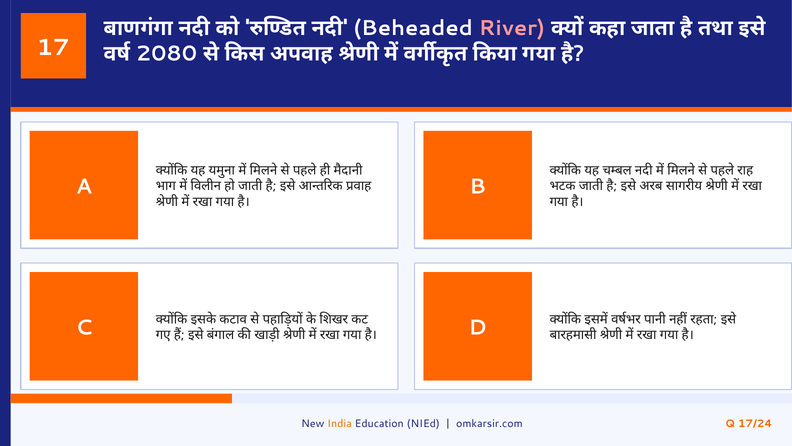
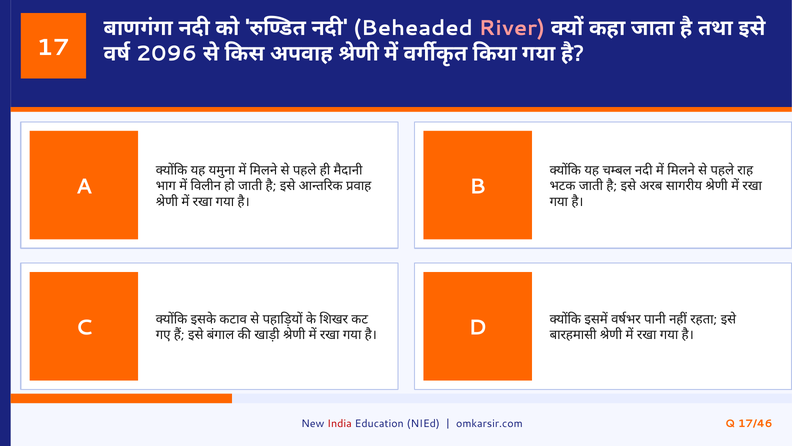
2080: 2080 -> 2096
India colour: orange -> red
17/24: 17/24 -> 17/46
